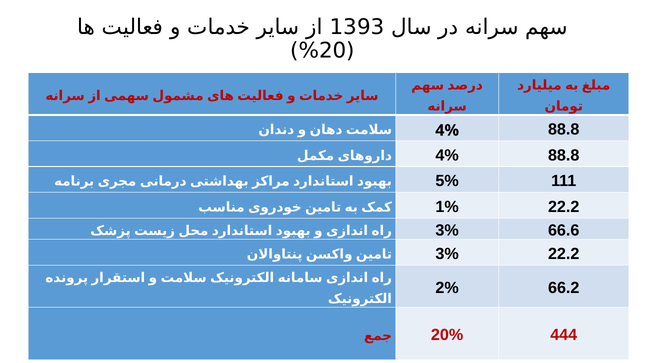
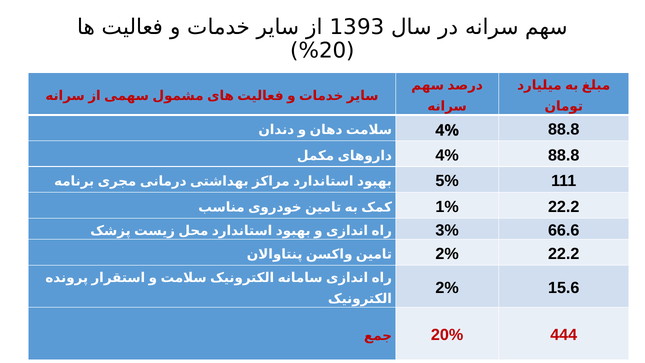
3% at (447, 254): 3% -> 2%
66.2: 66.2 -> 15.6
